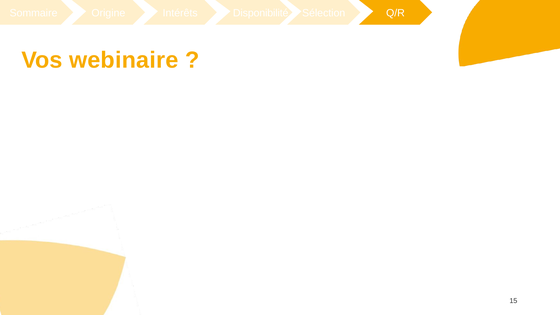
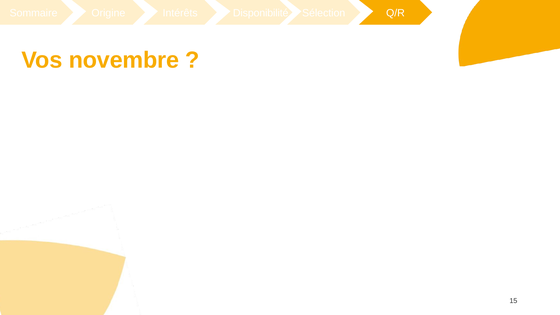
webinaire: webinaire -> novembre
